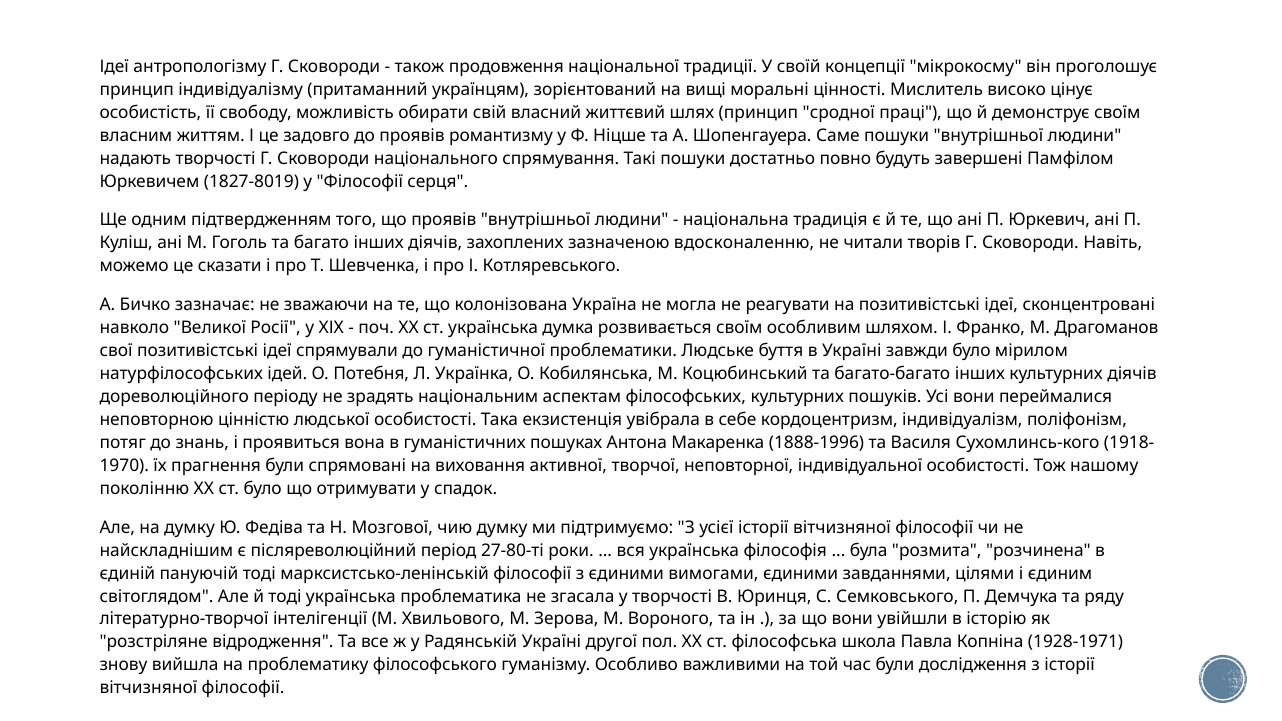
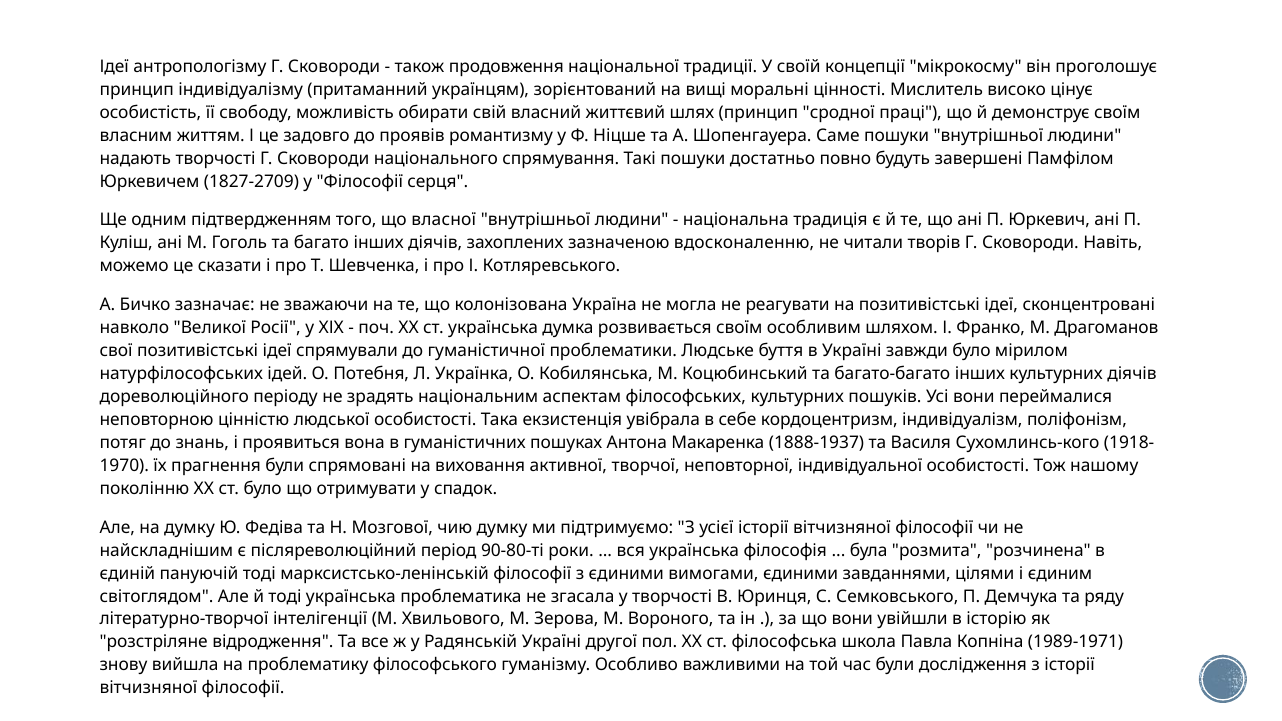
1827-8019: 1827-8019 -> 1827-2709
що проявів: проявів -> власної
1888-1996: 1888-1996 -> 1888-1937
27-80-ті: 27-80-ті -> 90-80-ті
1928-1971: 1928-1971 -> 1989-1971
